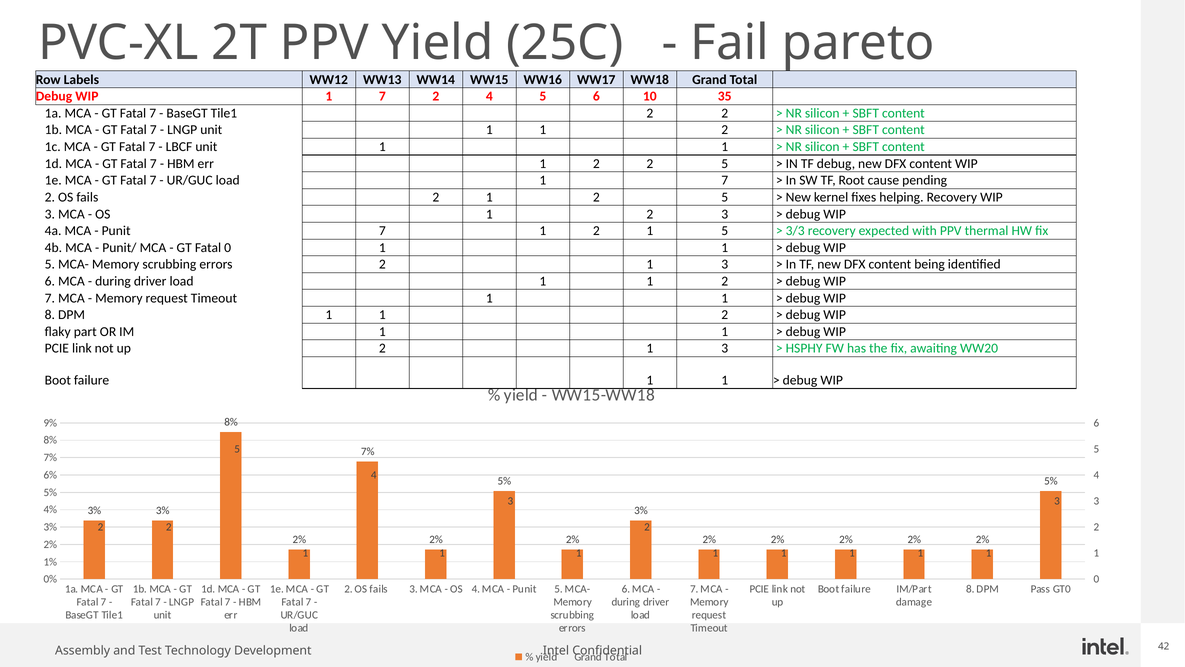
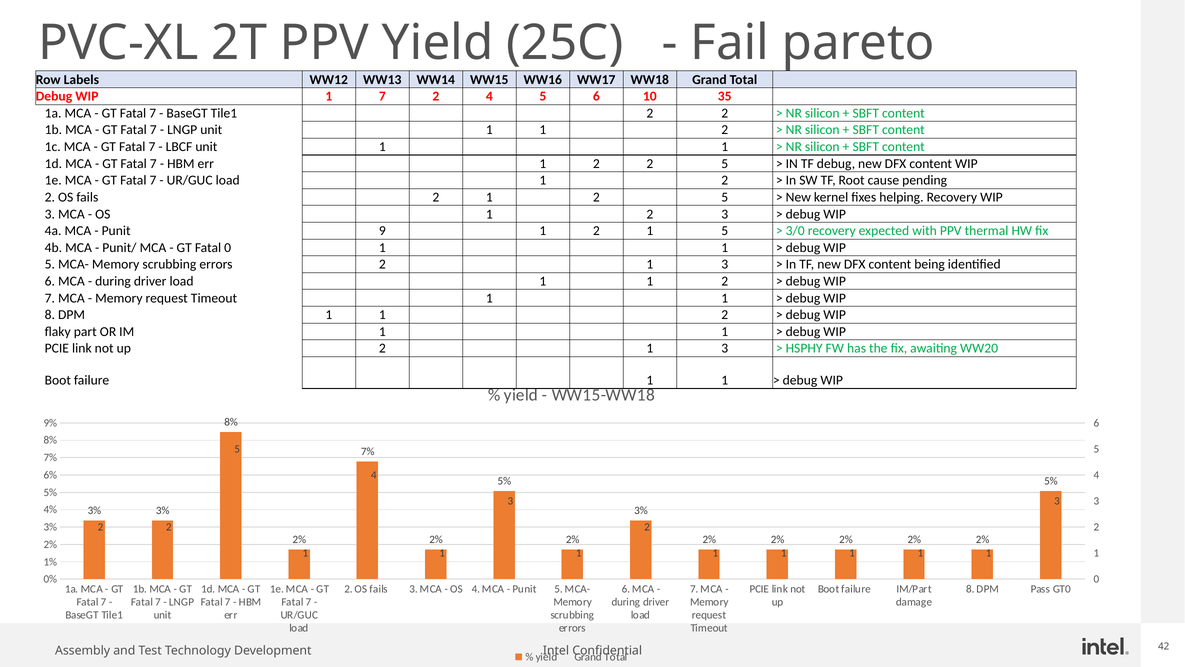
load 1 7: 7 -> 2
Punit 7: 7 -> 9
3/3: 3/3 -> 3/0
